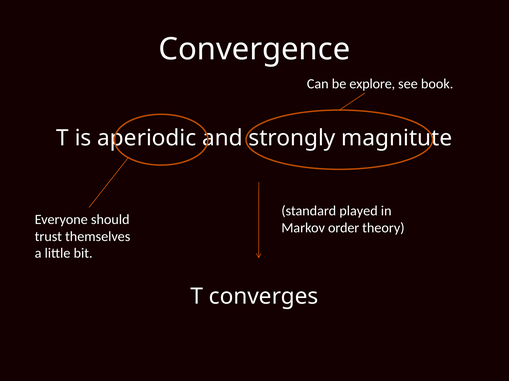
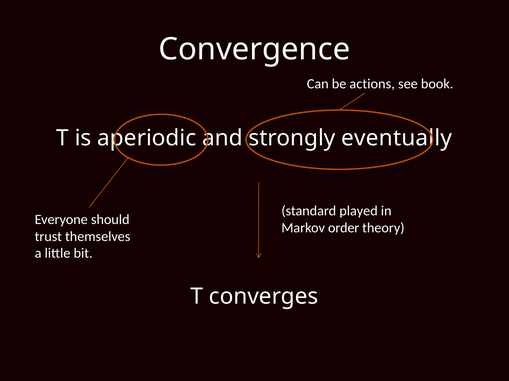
explore: explore -> actions
magnitute: magnitute -> eventually
